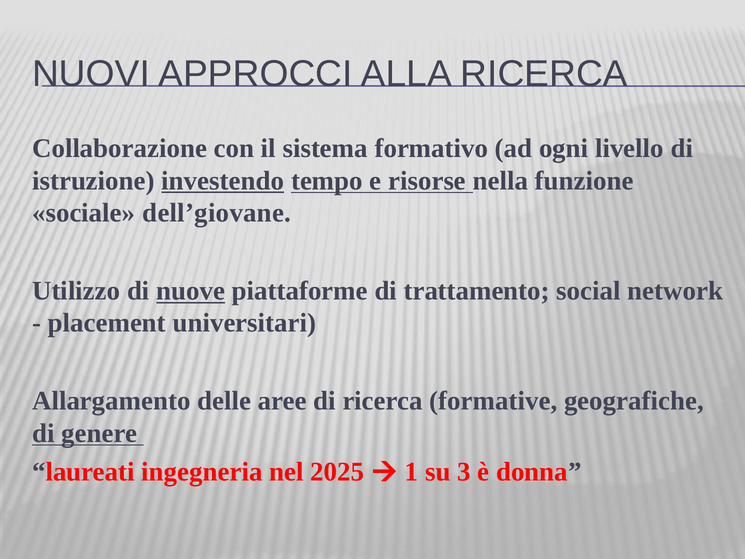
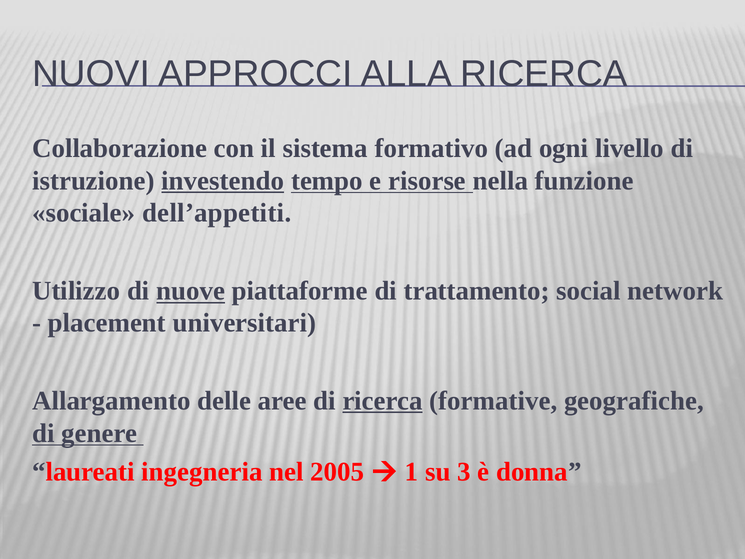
dell’giovane: dell’giovane -> dell’appetiti
ricerca at (383, 401) underline: none -> present
2025: 2025 -> 2005
